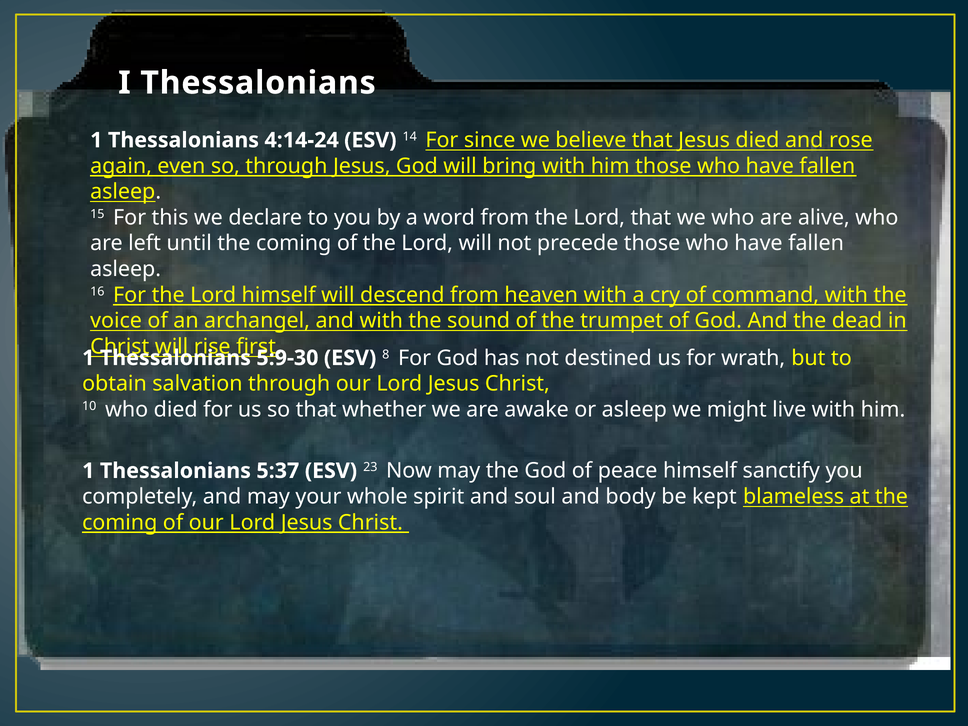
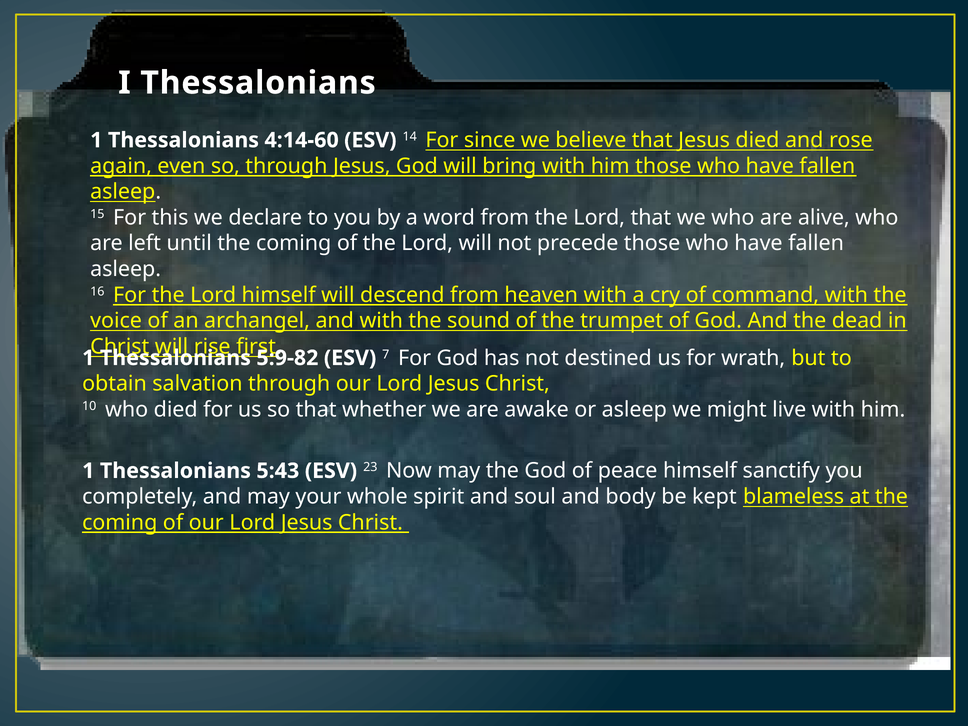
4:14-24: 4:14-24 -> 4:14-60
5:9-30: 5:9-30 -> 5:9-82
8: 8 -> 7
5:37: 5:37 -> 5:43
